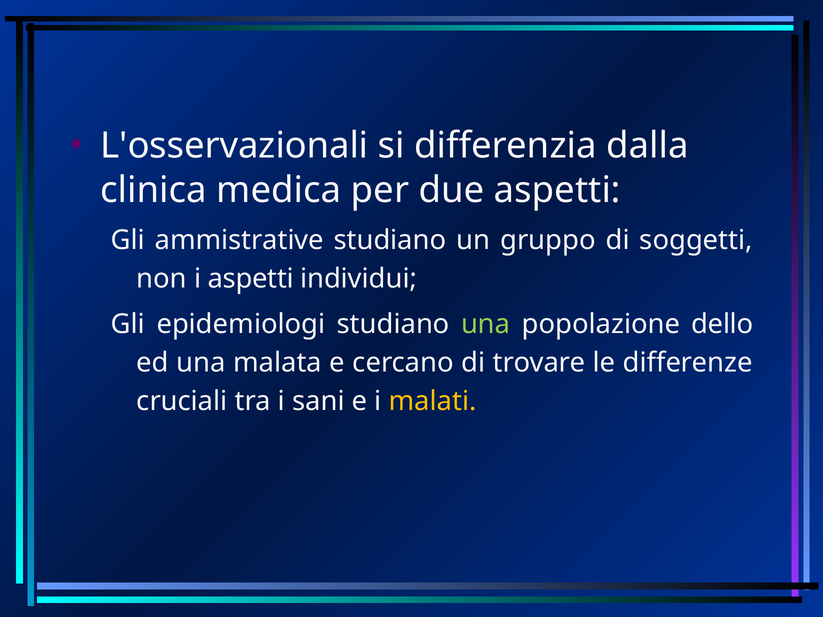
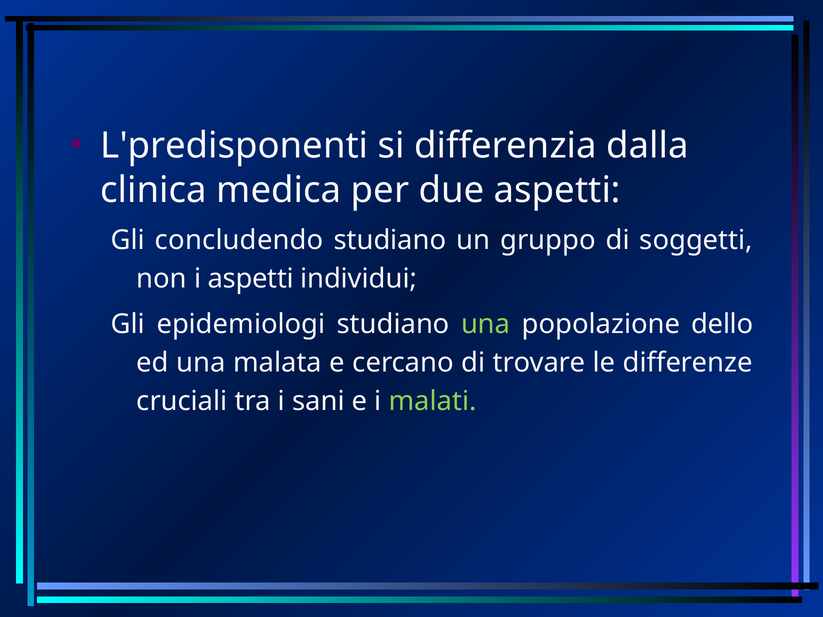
L'osservazionali: L'osservazionali -> L'predisponenti
ammistrative: ammistrative -> concludendo
malati colour: yellow -> light green
